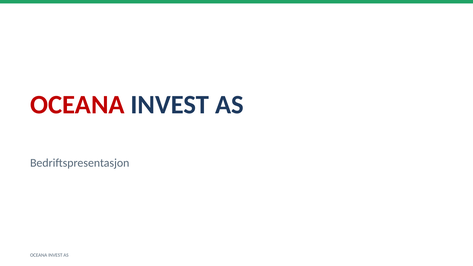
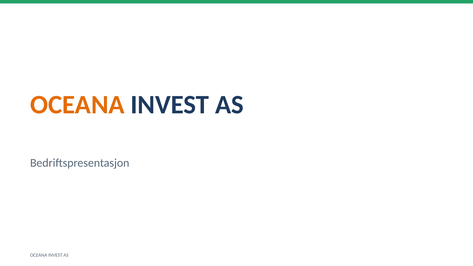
OCEANA at (77, 105) colour: red -> orange
